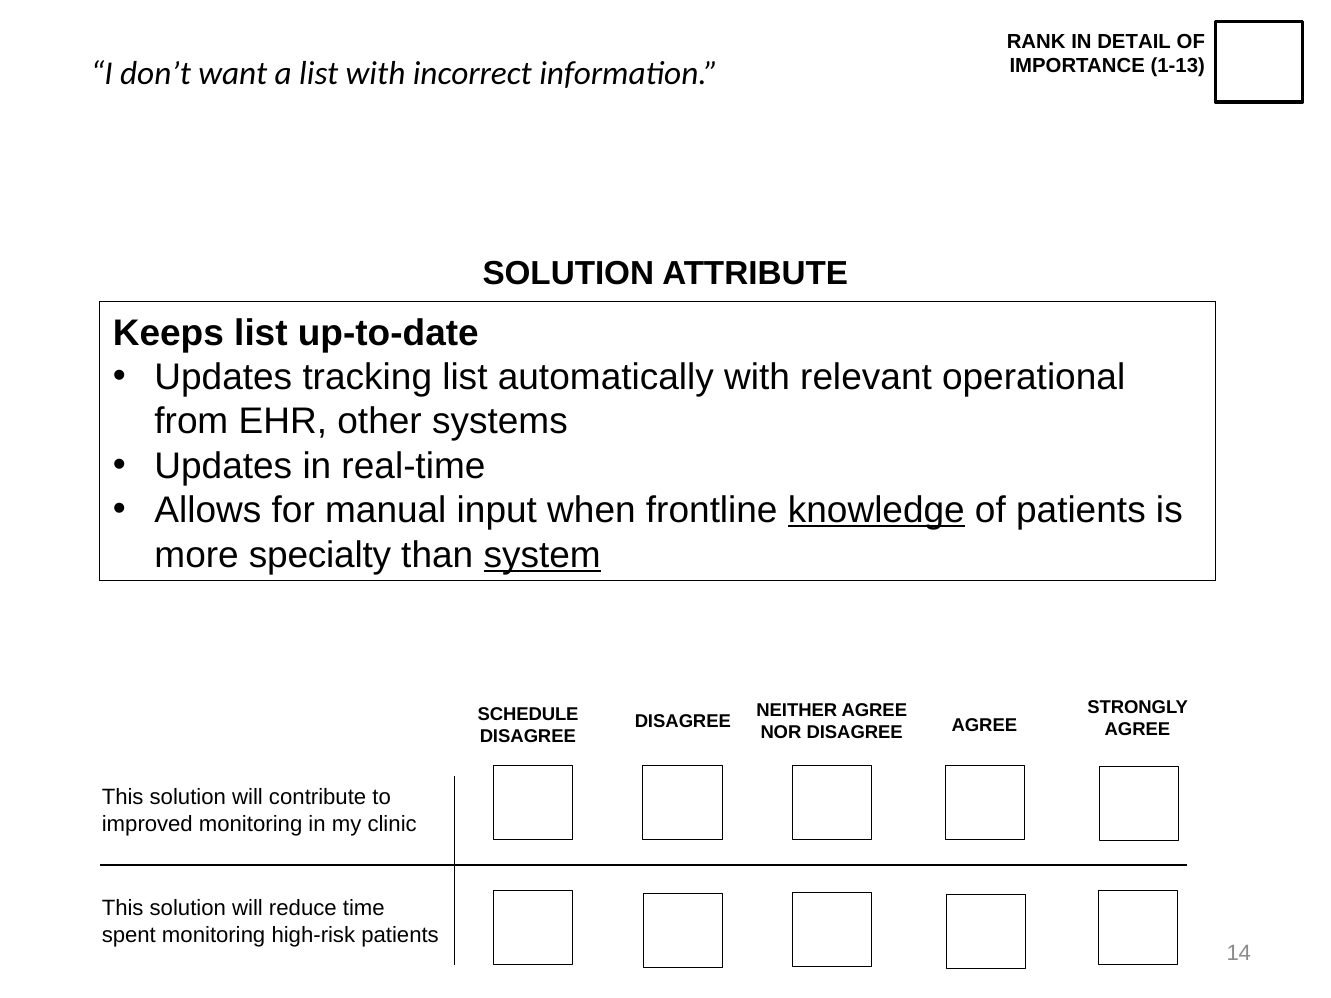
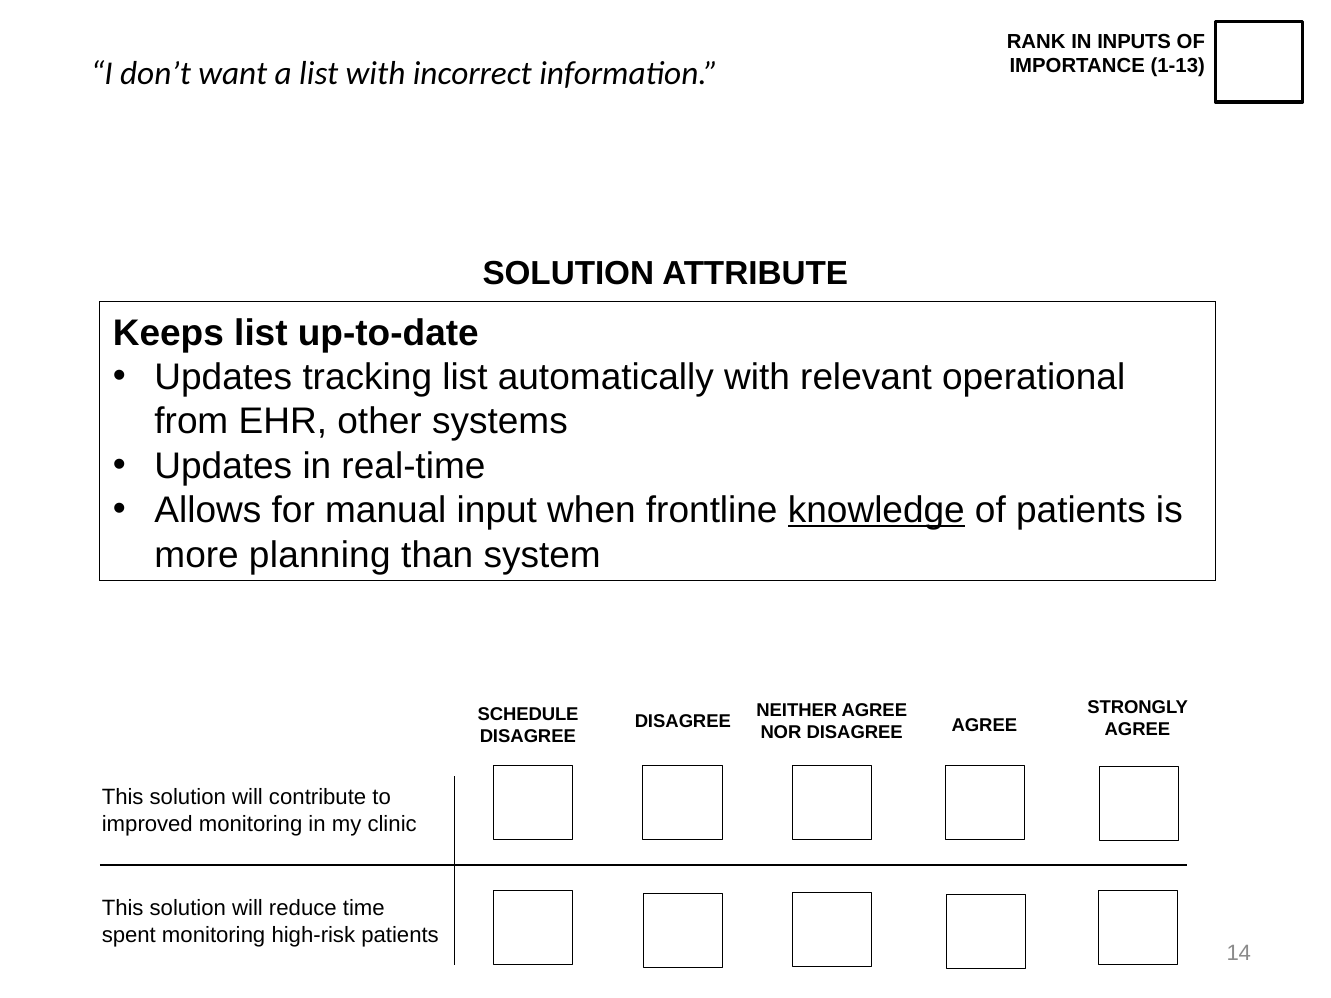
DETAIL: DETAIL -> INPUTS
specialty: specialty -> planning
system underline: present -> none
